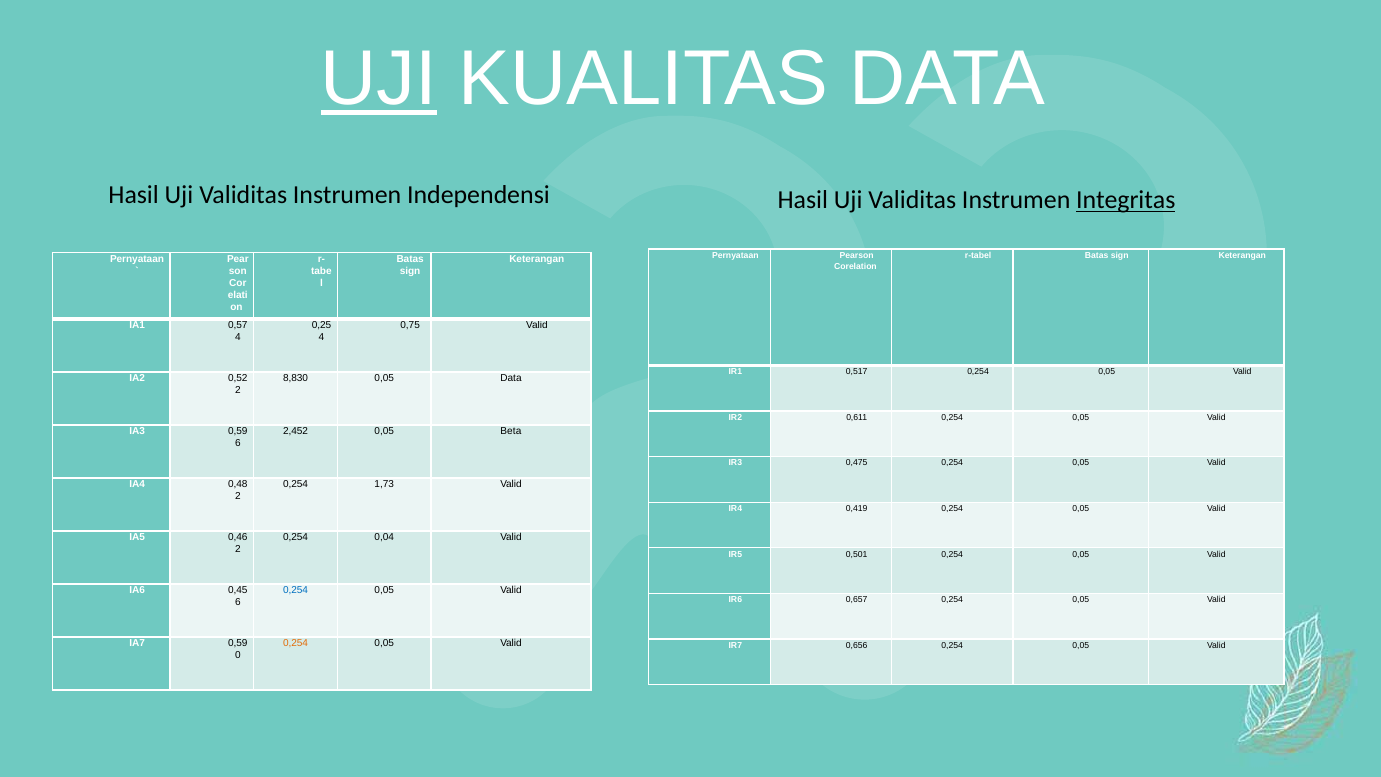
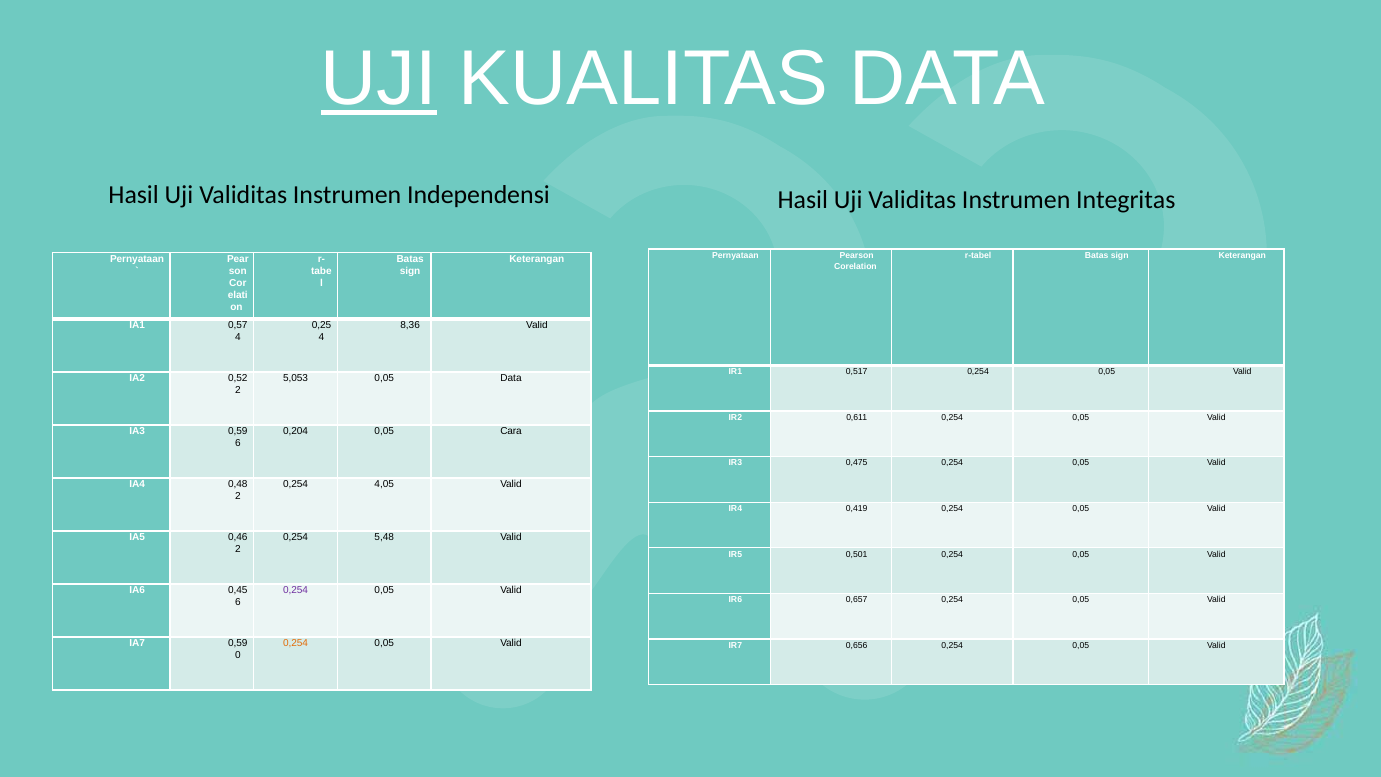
Integritas underline: present -> none
0,75: 0,75 -> 8,36
8,830: 8,830 -> 5,053
2,452: 2,452 -> 0,204
Beta: Beta -> Cara
1,73: 1,73 -> 4,05
0,04: 0,04 -> 5,48
0,254 at (296, 590) colour: blue -> purple
